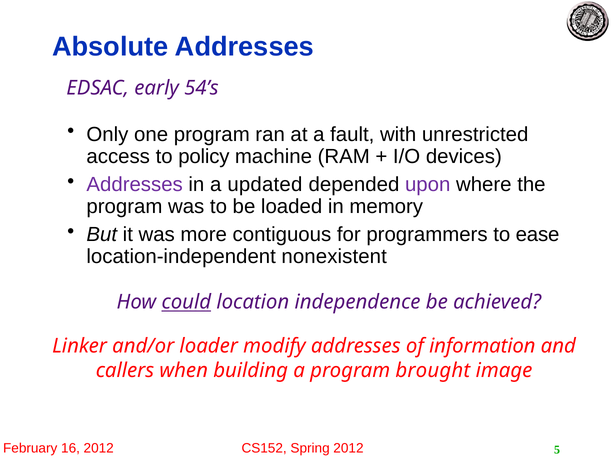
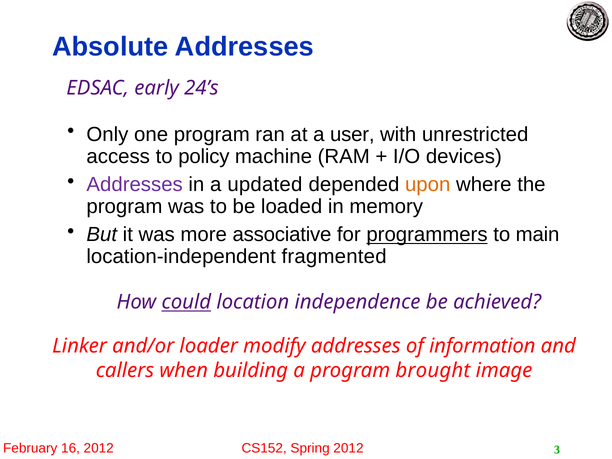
54’s: 54’s -> 24’s
fault: fault -> user
upon colour: purple -> orange
contiguous: contiguous -> associative
programmers underline: none -> present
ease: ease -> main
nonexistent: nonexistent -> fragmented
5: 5 -> 3
